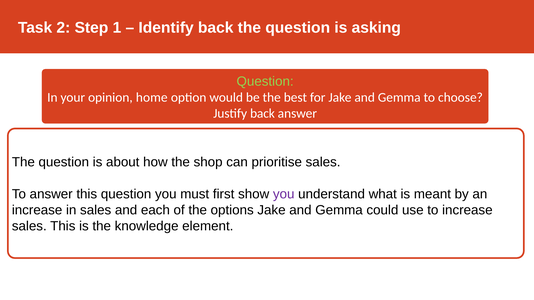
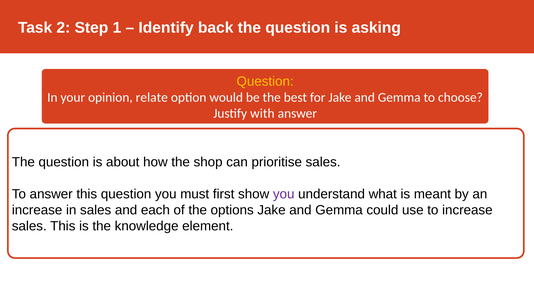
Question at (265, 82) colour: light green -> yellow
home: home -> relate
Justify back: back -> with
